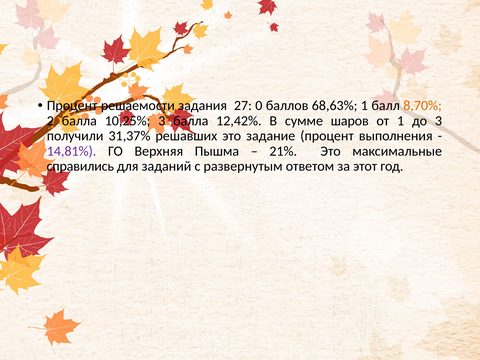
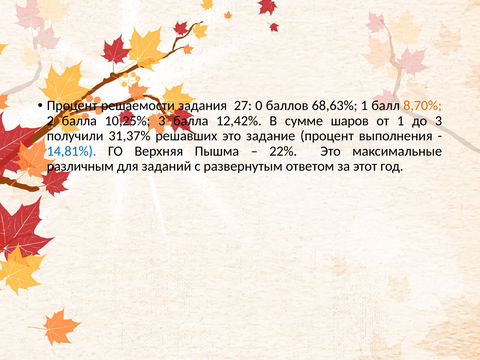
14,81% colour: purple -> blue
21%: 21% -> 22%
справились: справились -> различным
